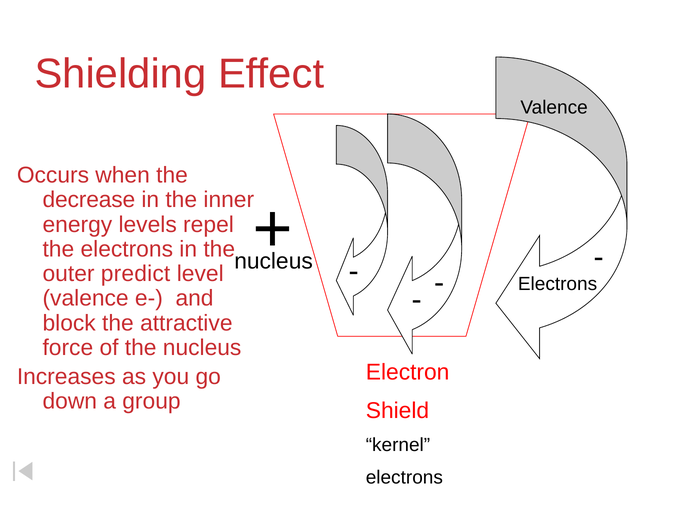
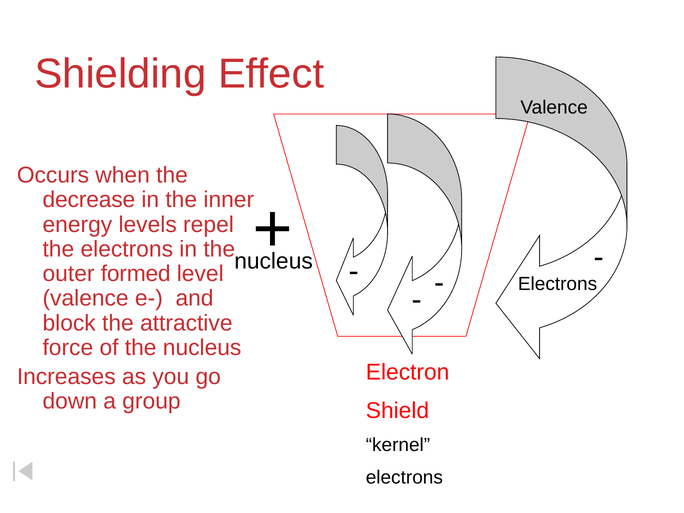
predict: predict -> formed
